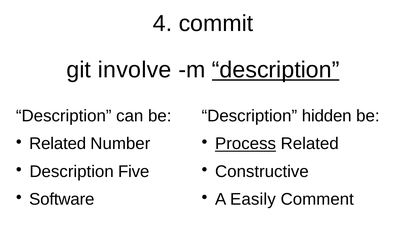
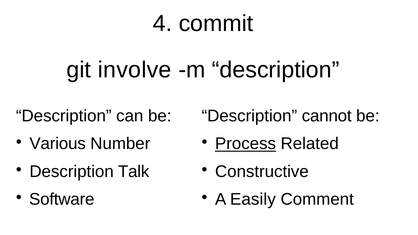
description at (276, 70) underline: present -> none
hidden: hidden -> cannot
Related at (58, 144): Related -> Various
Five: Five -> Talk
